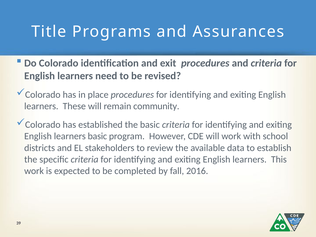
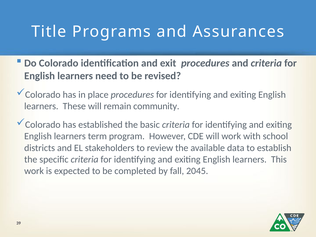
learners basic: basic -> term
2016: 2016 -> 2045
